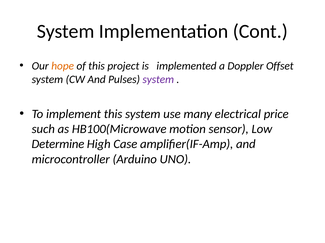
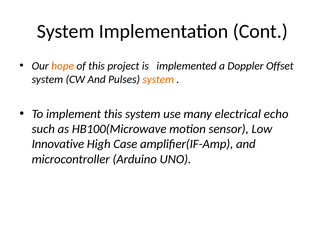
system at (158, 80) colour: purple -> orange
price: price -> echo
Determine: Determine -> Innovative
